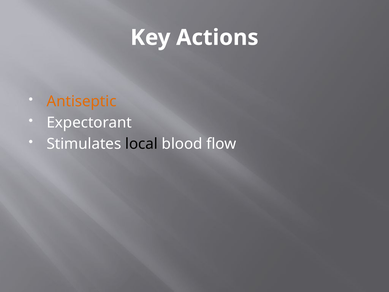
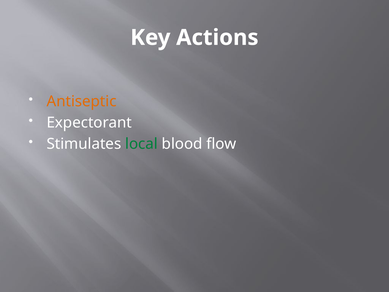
local colour: black -> green
